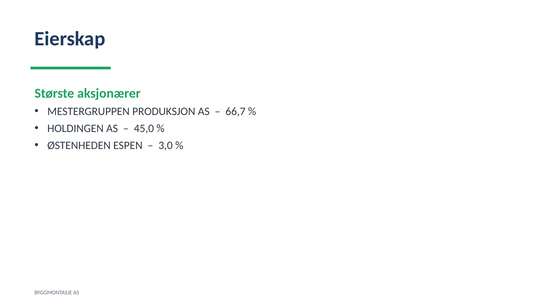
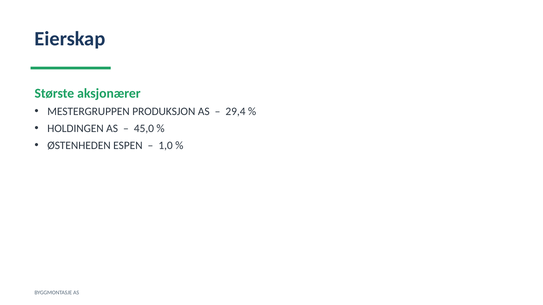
66,7: 66,7 -> 29,4
3,0: 3,0 -> 1,0
